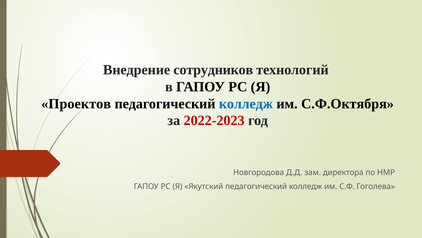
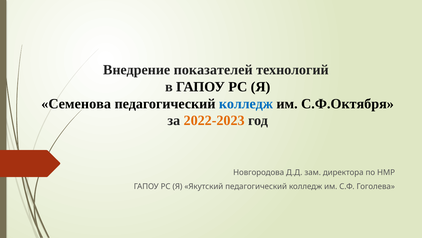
сотрудников: сотрудников -> показателей
Проектов: Проектов -> Семенова
2022-2023 colour: red -> orange
